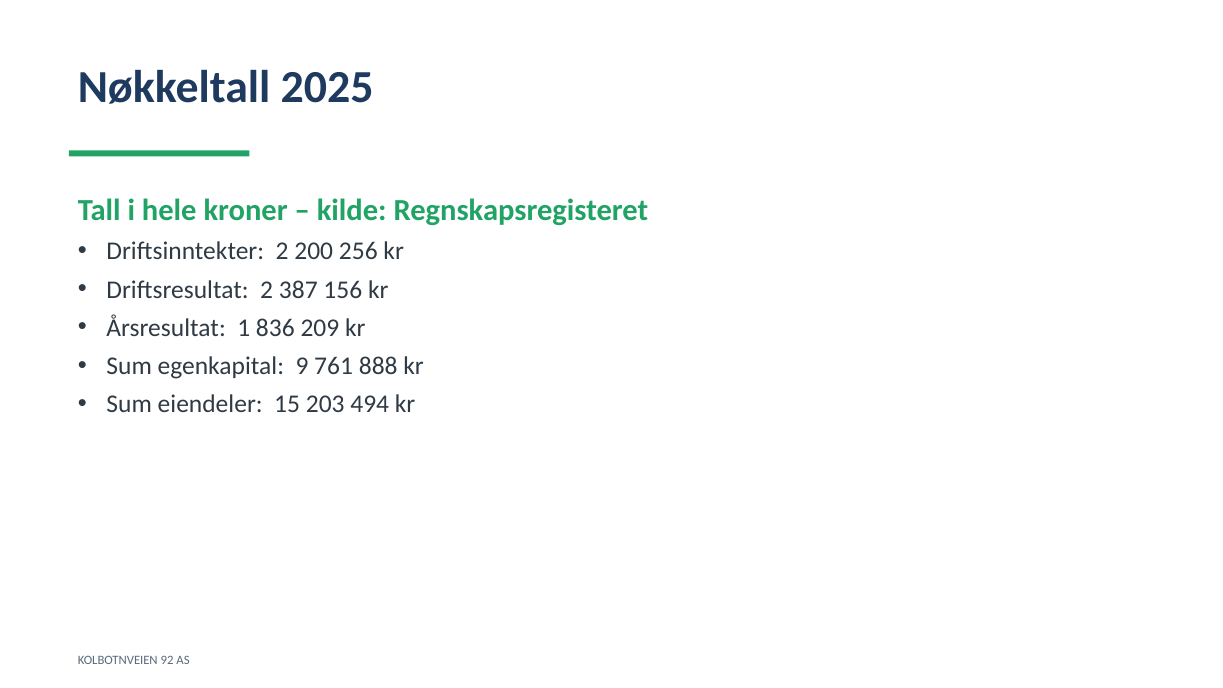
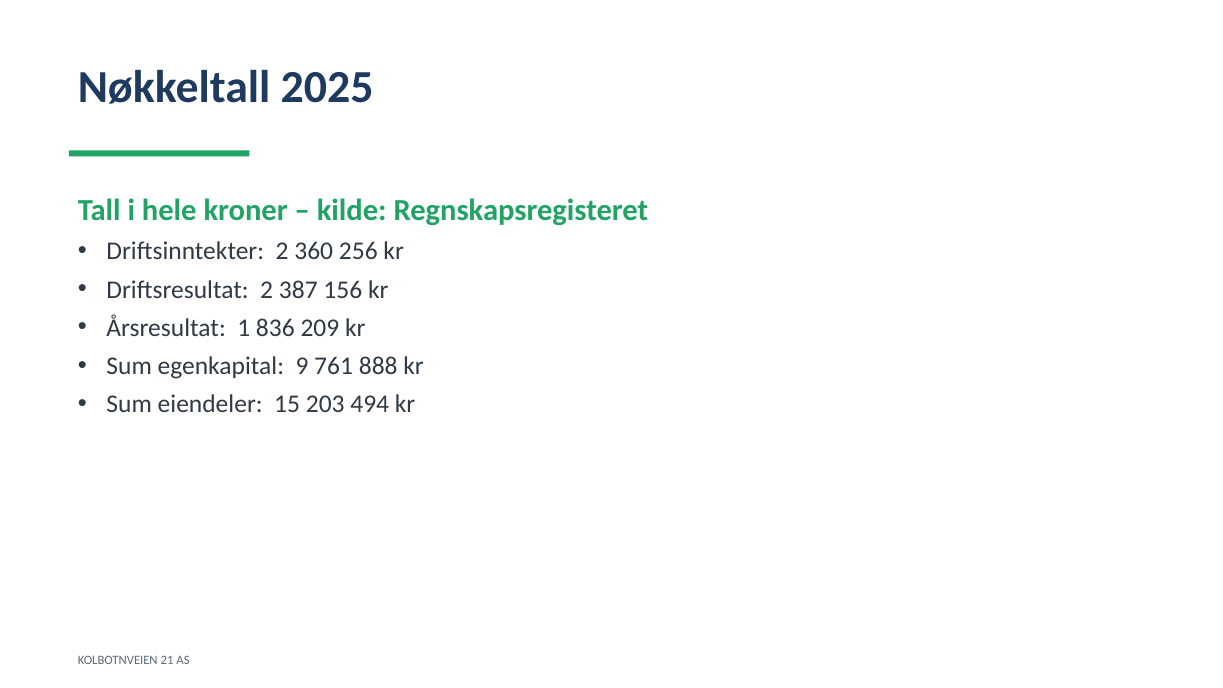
200: 200 -> 360
92: 92 -> 21
